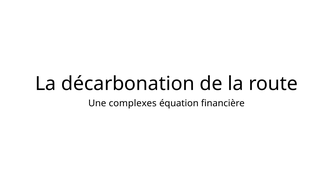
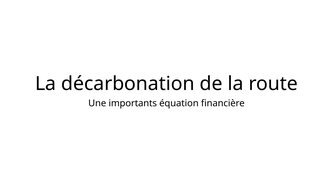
complexes: complexes -> importants
